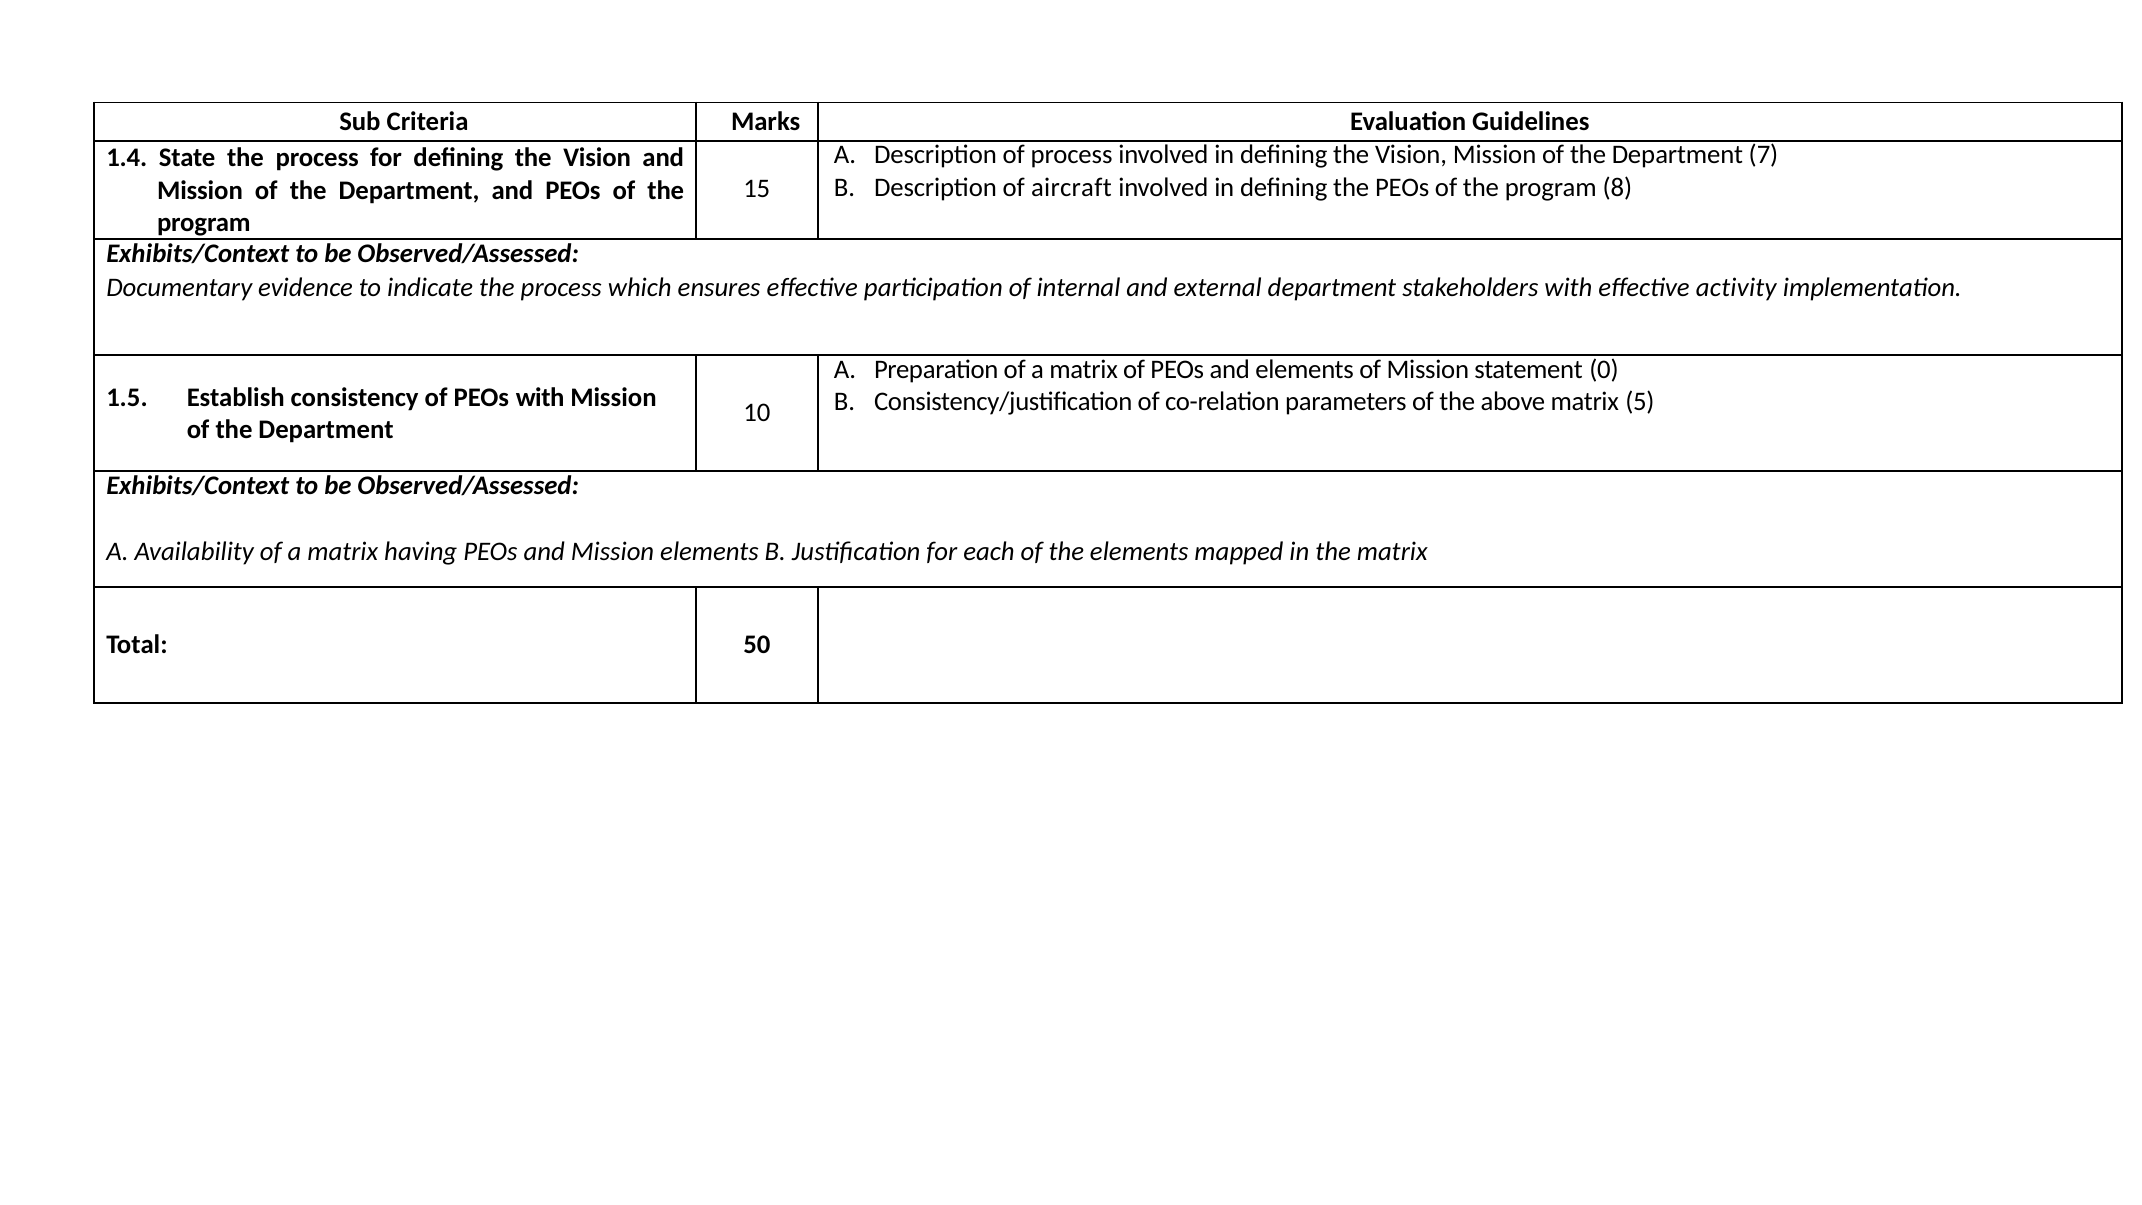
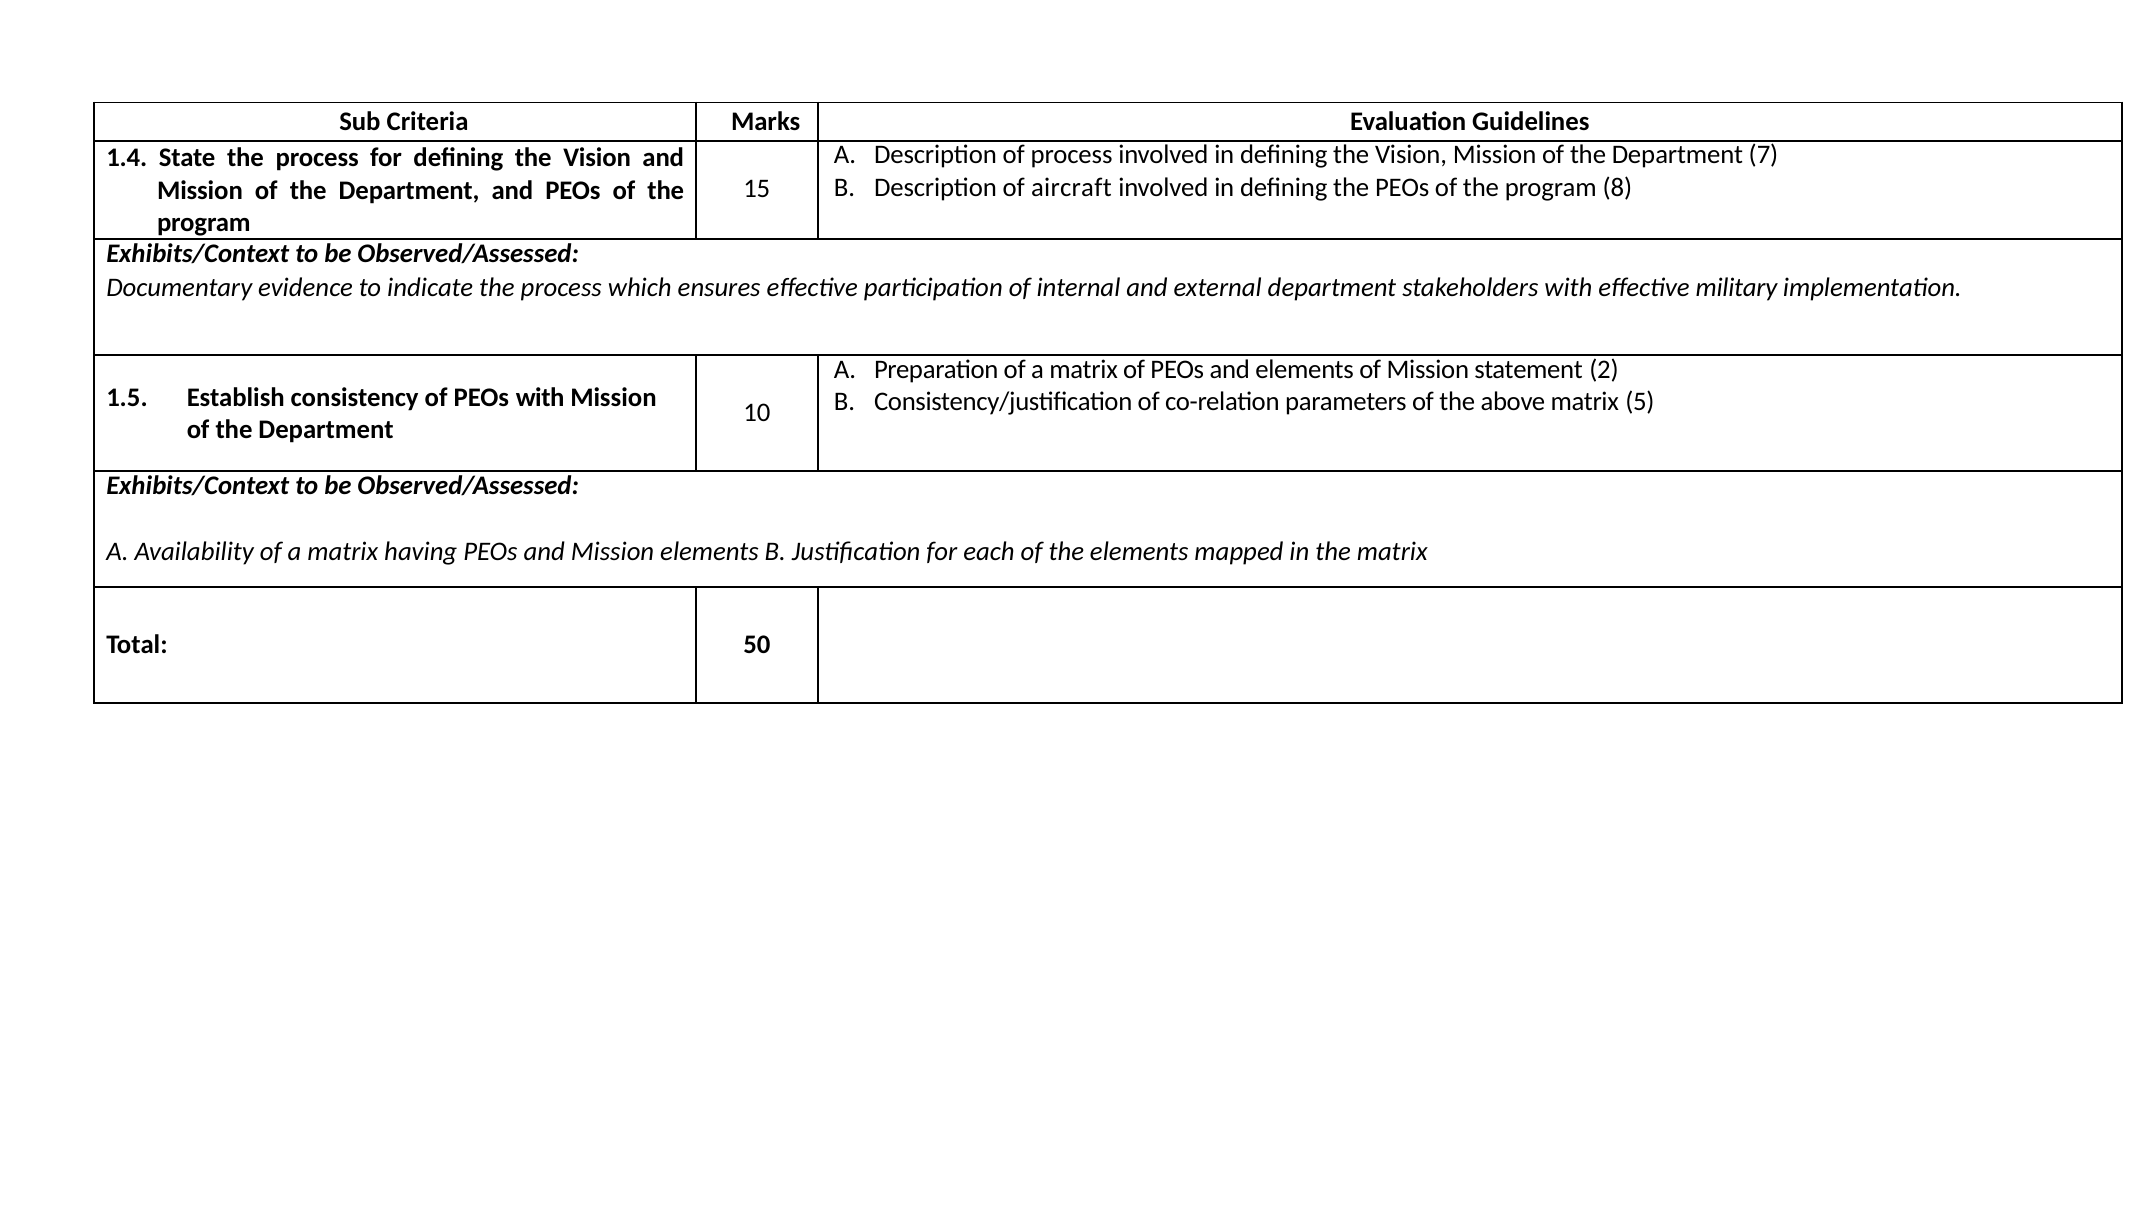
activity: activity -> military
0: 0 -> 2
